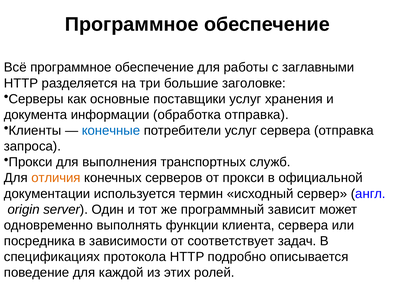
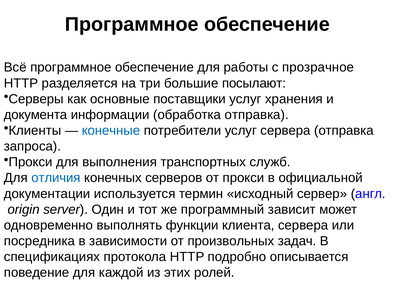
заглавными: заглавными -> прозрачное
заголовке: заголовке -> посылают
отличия colour: orange -> blue
соответствует: соответствует -> произвольных
